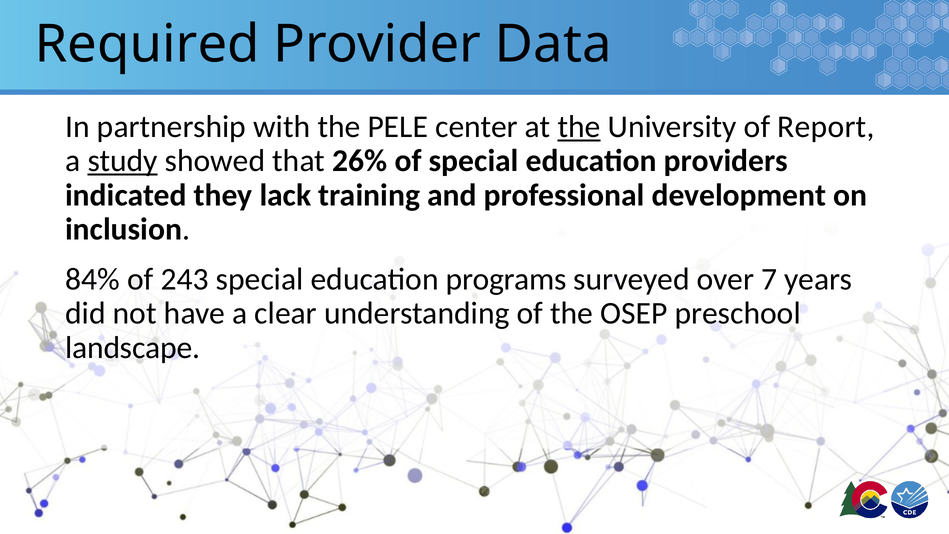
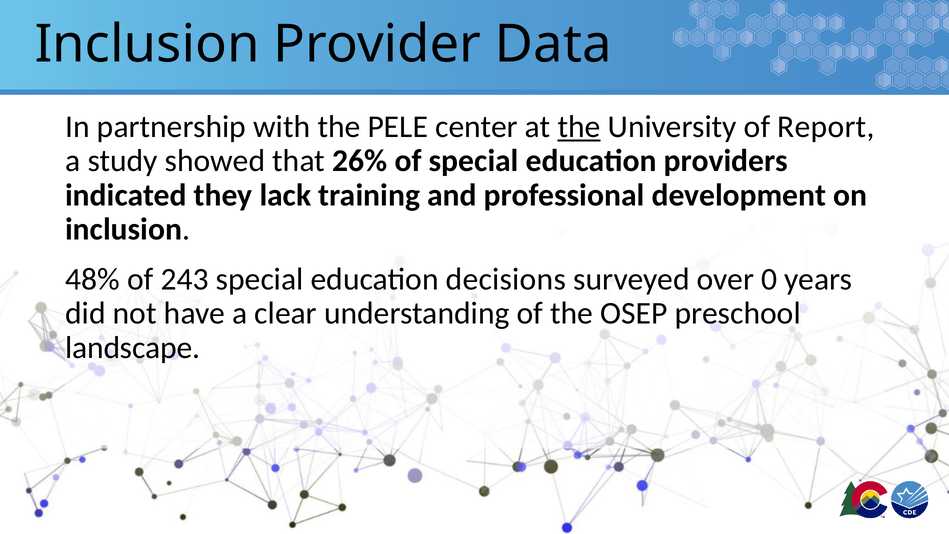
Required at (147, 44): Required -> Inclusion
study underline: present -> none
84%: 84% -> 48%
programs: programs -> decisions
7: 7 -> 0
